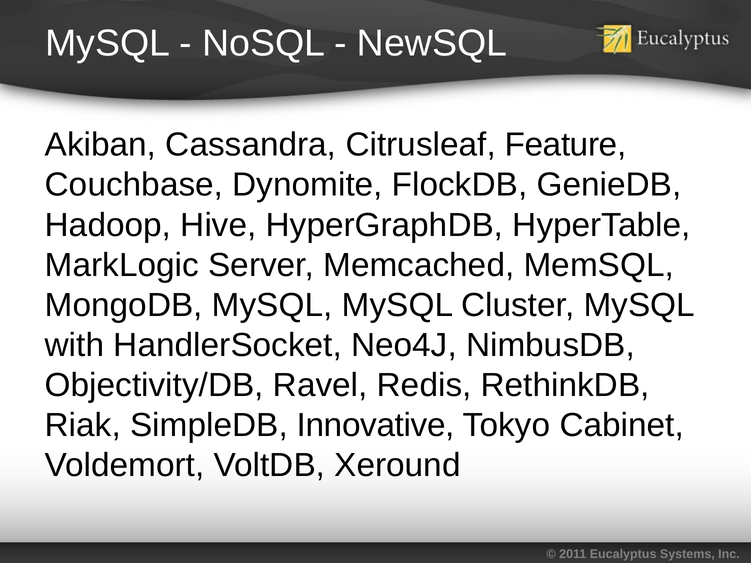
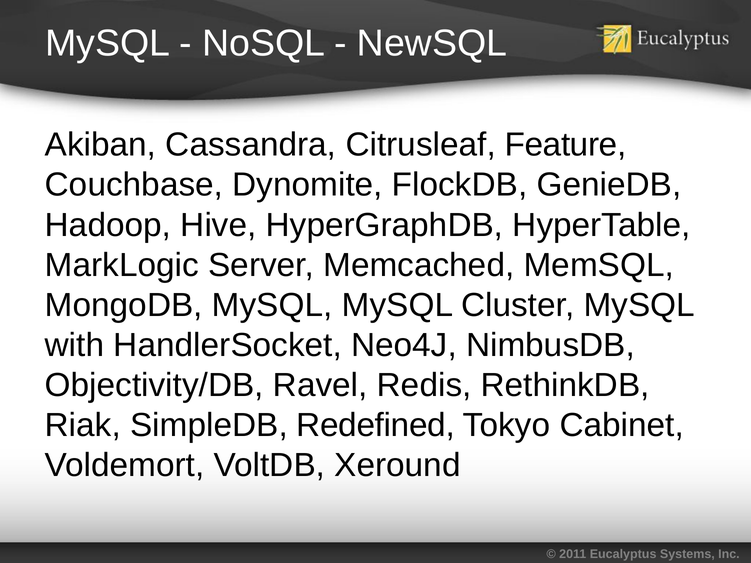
Innovative: Innovative -> Redefined
